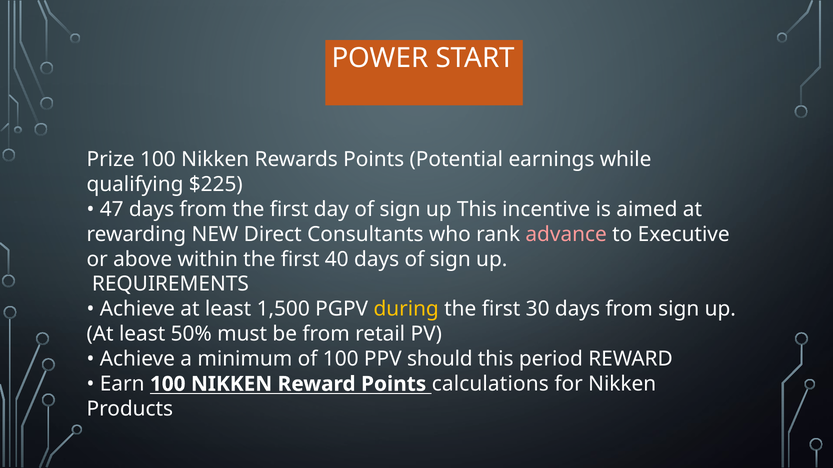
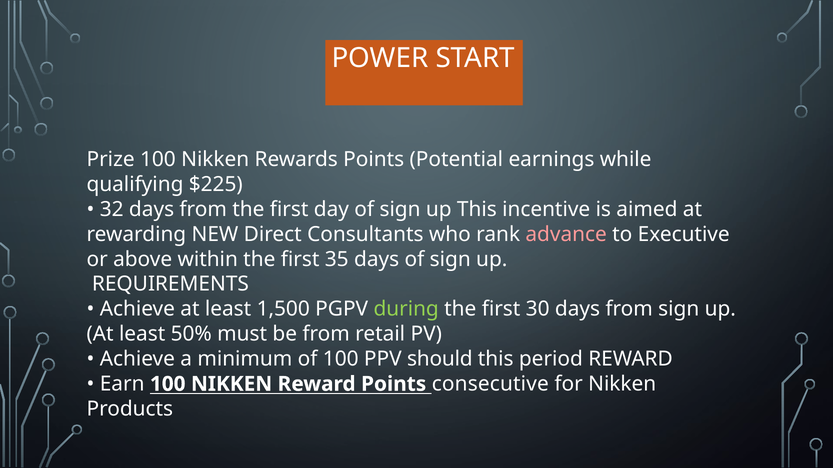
47: 47 -> 32
40: 40 -> 35
during colour: yellow -> light green
calculations: calculations -> consecutive
